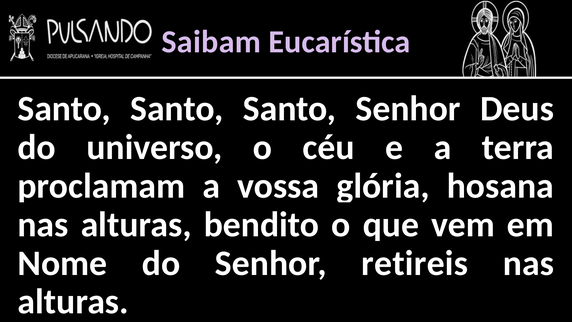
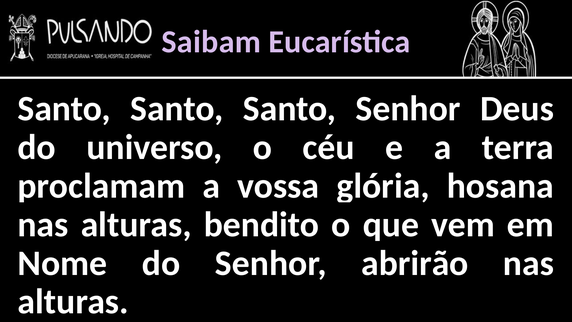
retireis: retireis -> abrirão
